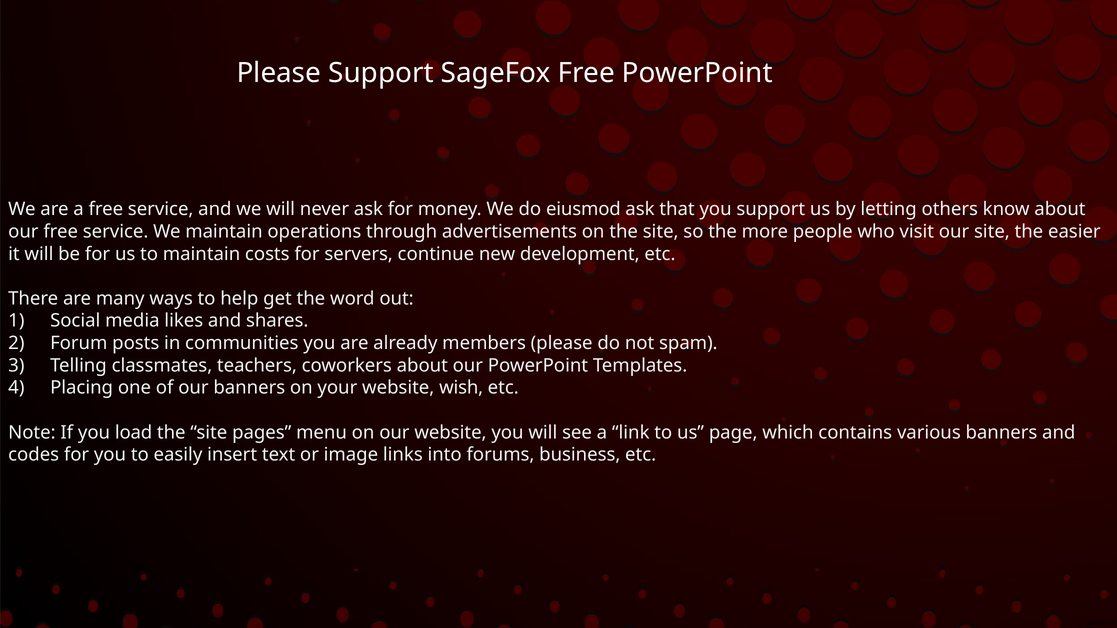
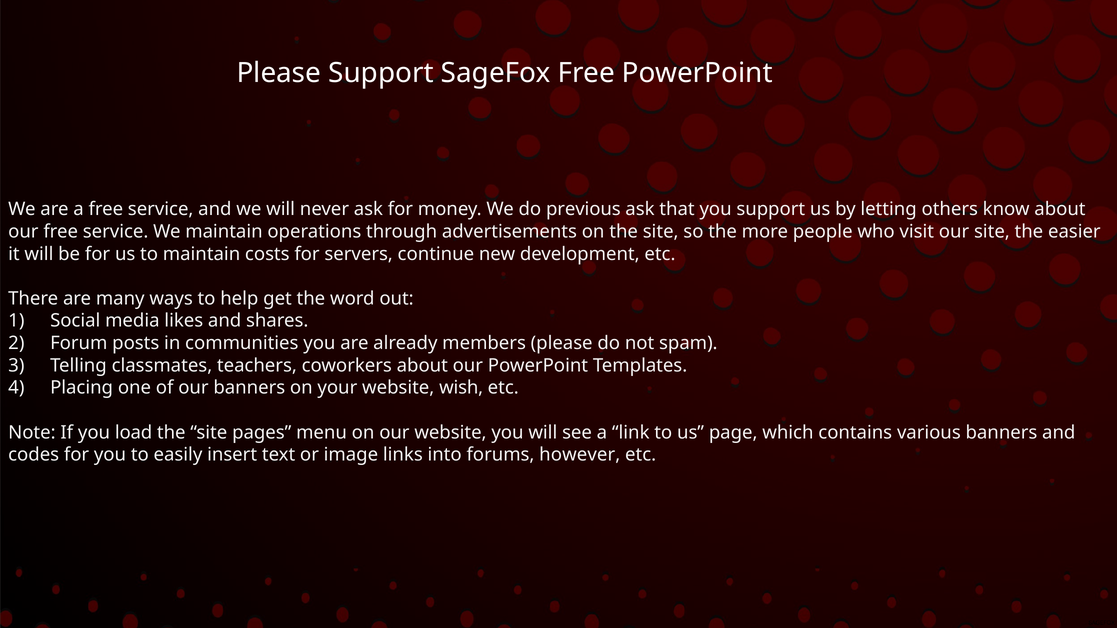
eiusmod: eiusmod -> previous
business: business -> however
